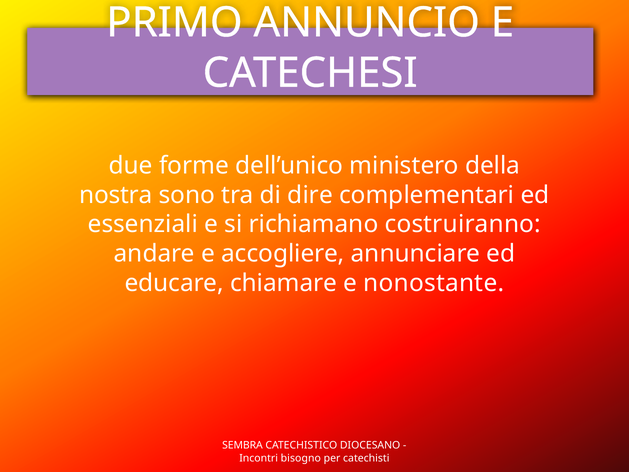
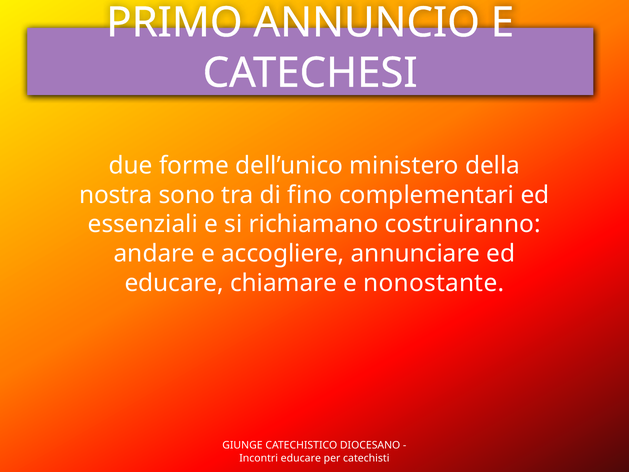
dire: dire -> fino
SEMBRA: SEMBRA -> GIUNGE
Incontri bisogno: bisogno -> educare
